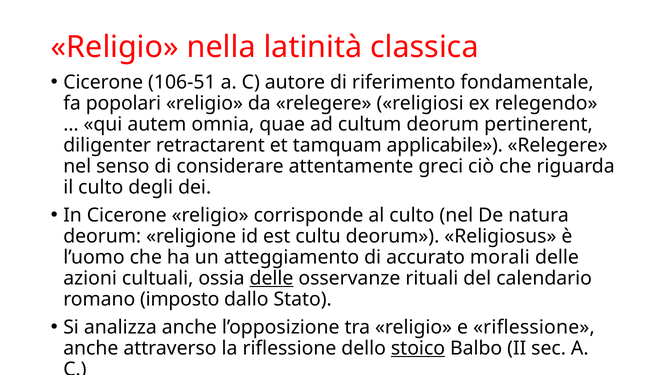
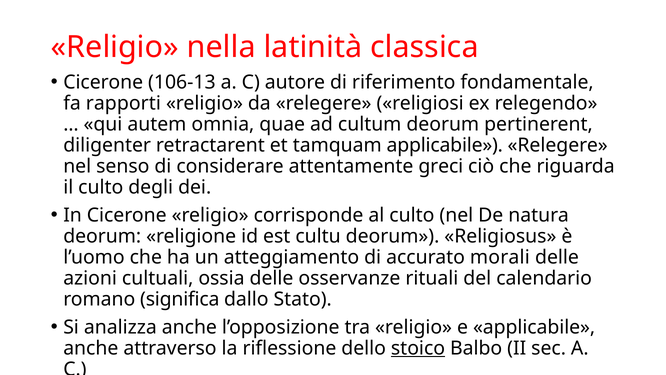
106-51: 106-51 -> 106-13
popolari: popolari -> rapporti
delle at (271, 278) underline: present -> none
imposto: imposto -> significa
e riflessione: riflessione -> applicabile
